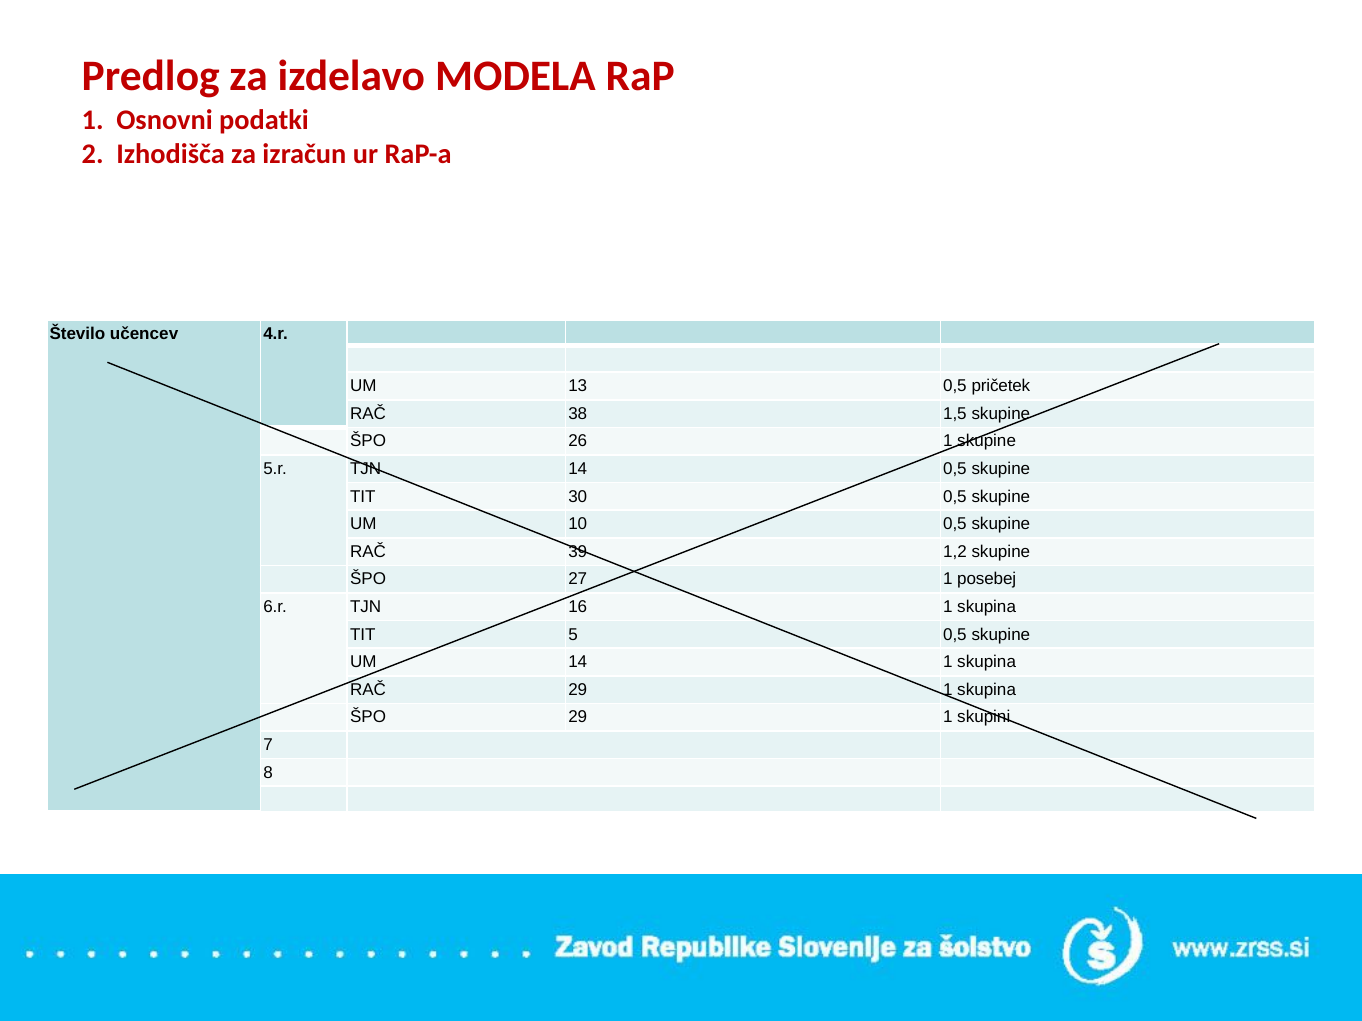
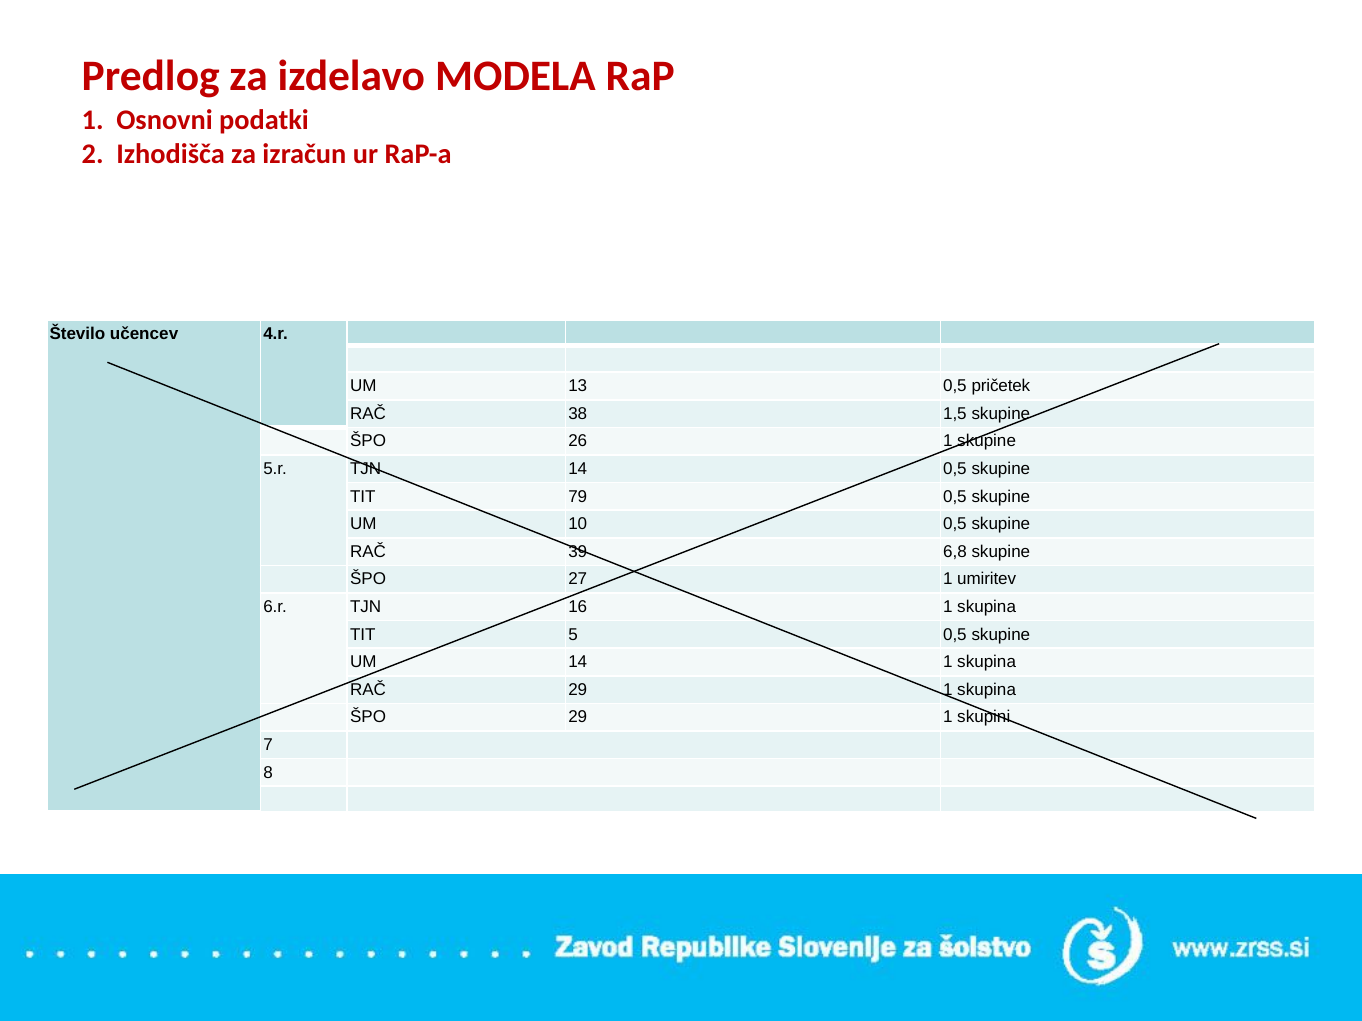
30: 30 -> 79
1,2: 1,2 -> 6,8
posebej: posebej -> umiritev
